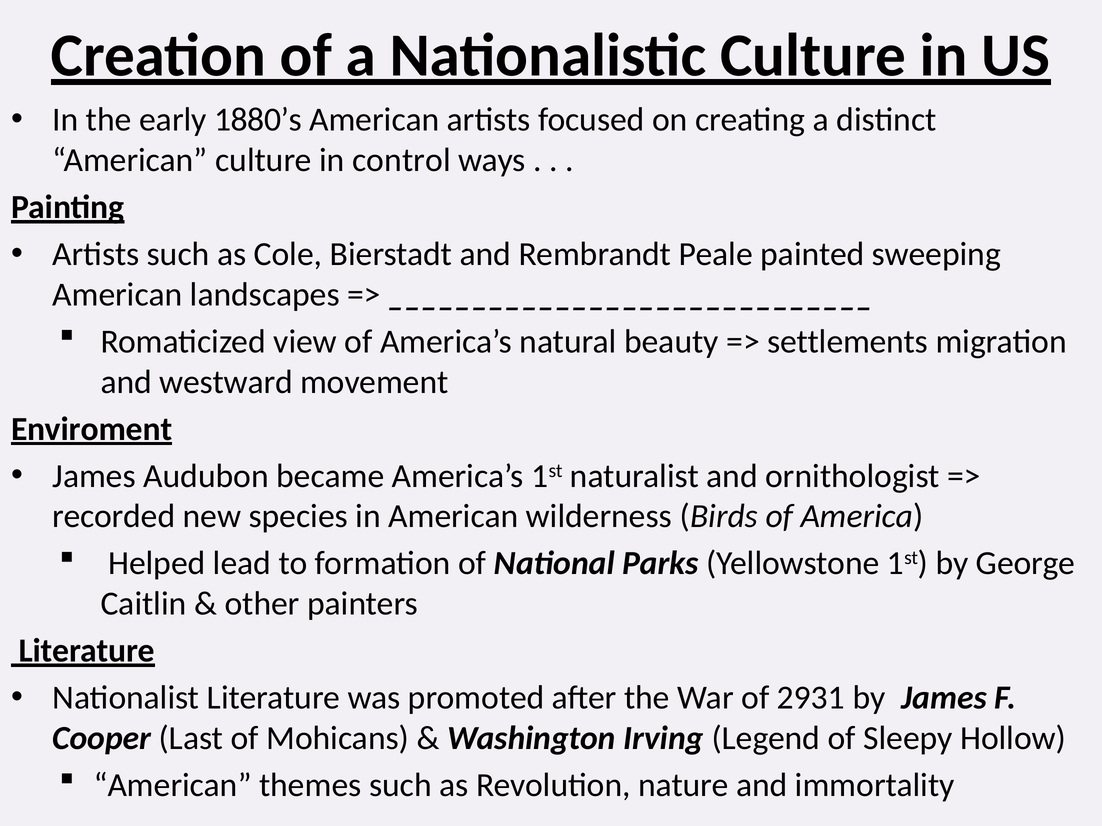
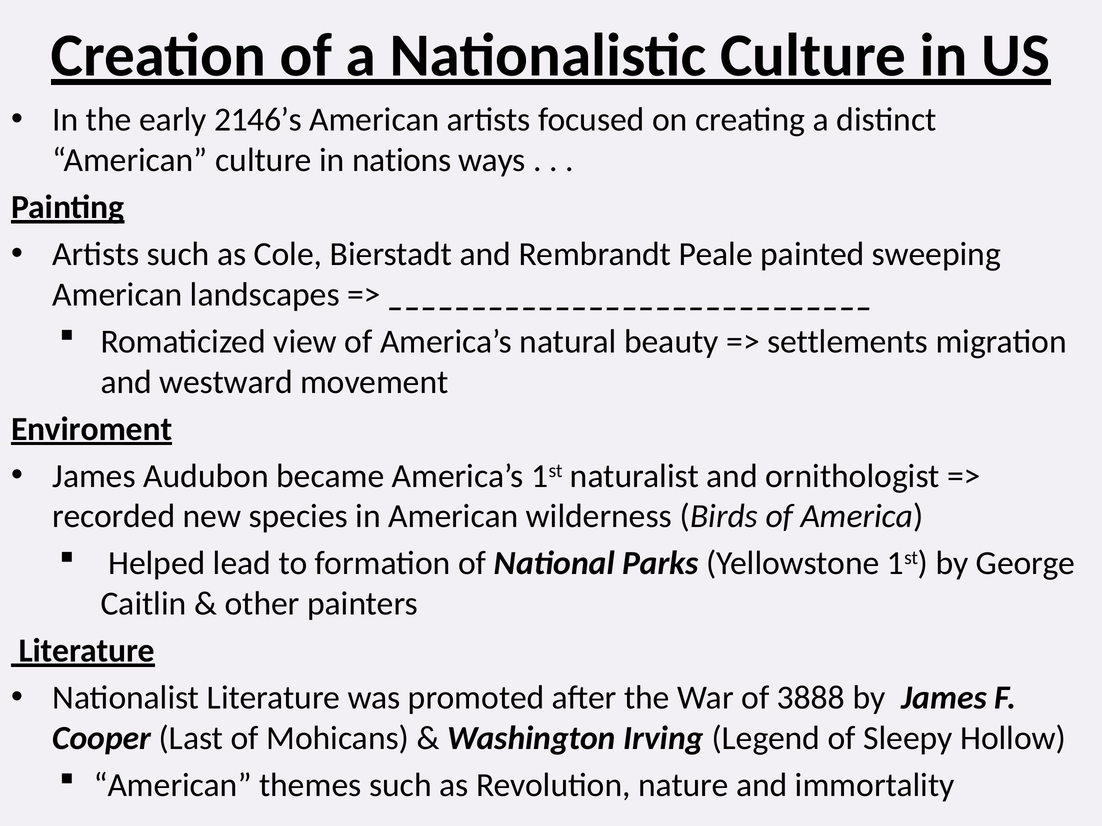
1880’s: 1880’s -> 2146’s
control: control -> nations
2931: 2931 -> 3888
